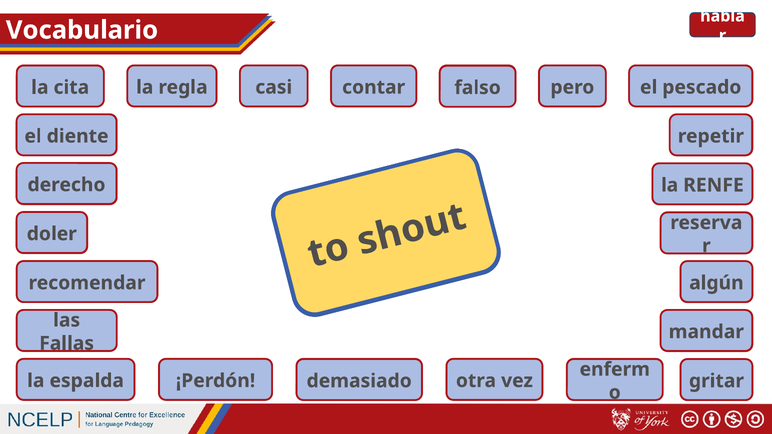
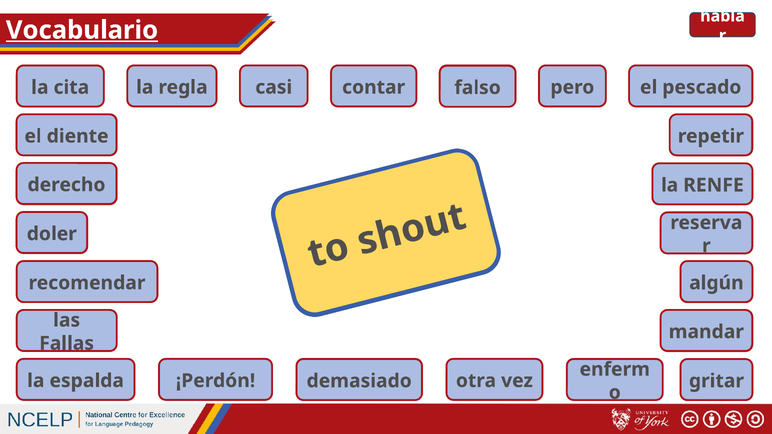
Vocabulario underline: none -> present
